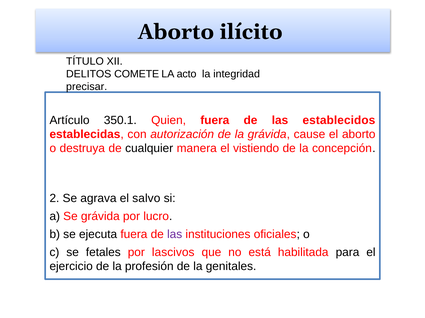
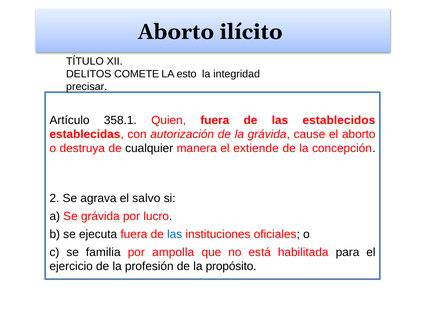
acto: acto -> esto
350.1: 350.1 -> 358.1
vistiendo: vistiendo -> extiende
las at (175, 235) colour: purple -> blue
fetales: fetales -> familia
lascivos: lascivos -> ampolla
genitales: genitales -> propósito
